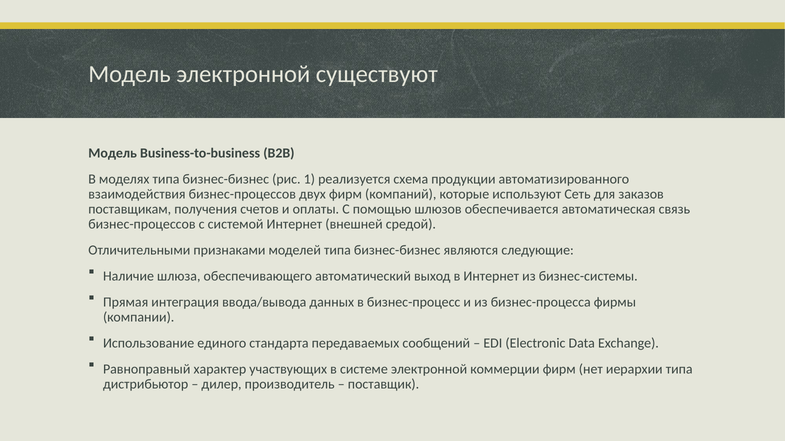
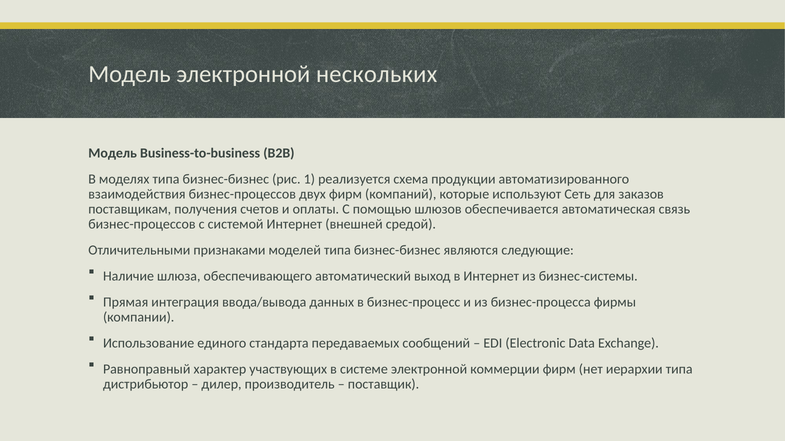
существуют: существуют -> нескольких
